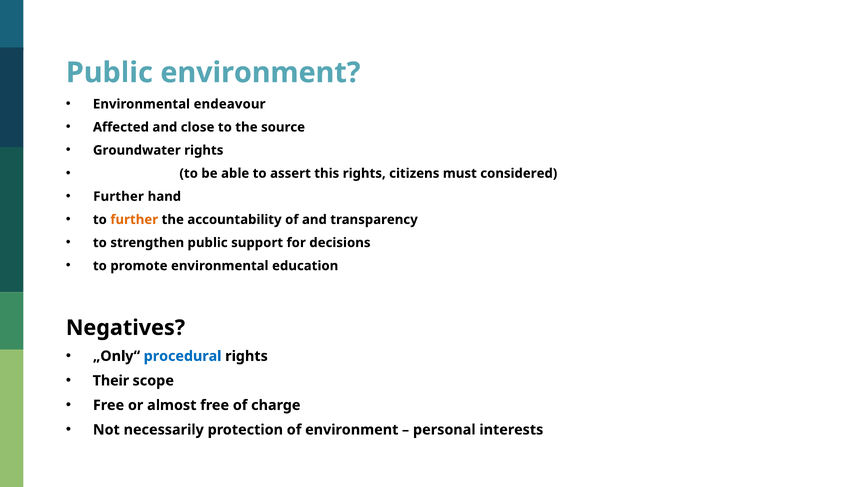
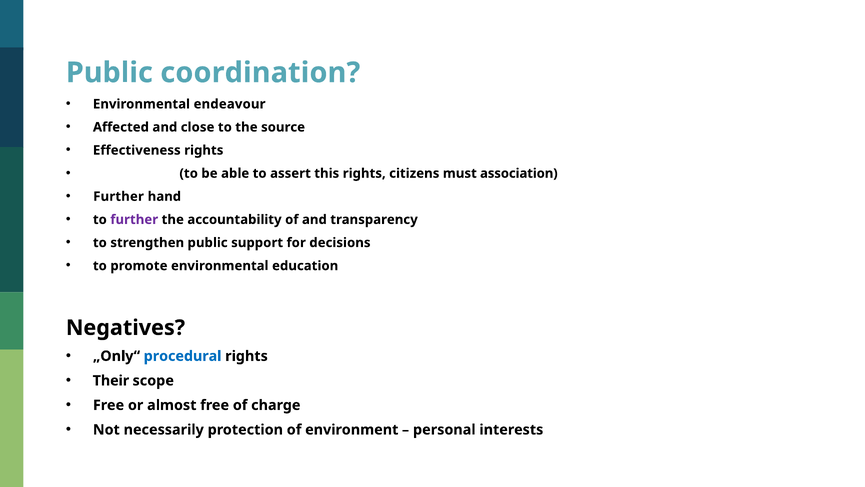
Public environment: environment -> coordination
Groundwater: Groundwater -> Effectiveness
considered: considered -> association
further at (134, 219) colour: orange -> purple
